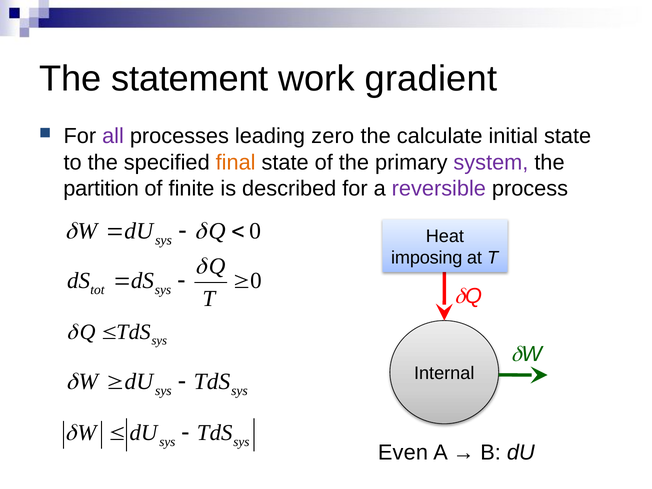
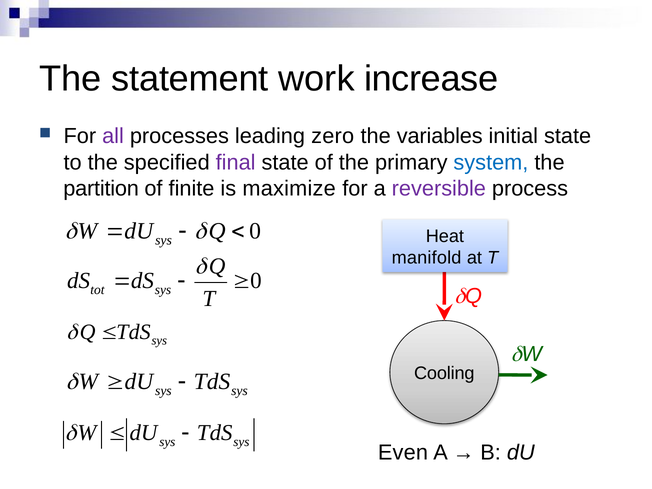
gradient: gradient -> increase
calculate: calculate -> variables
final colour: orange -> purple
system colour: purple -> blue
described: described -> maximize
imposing: imposing -> manifold
Internal: Internal -> Cooling
